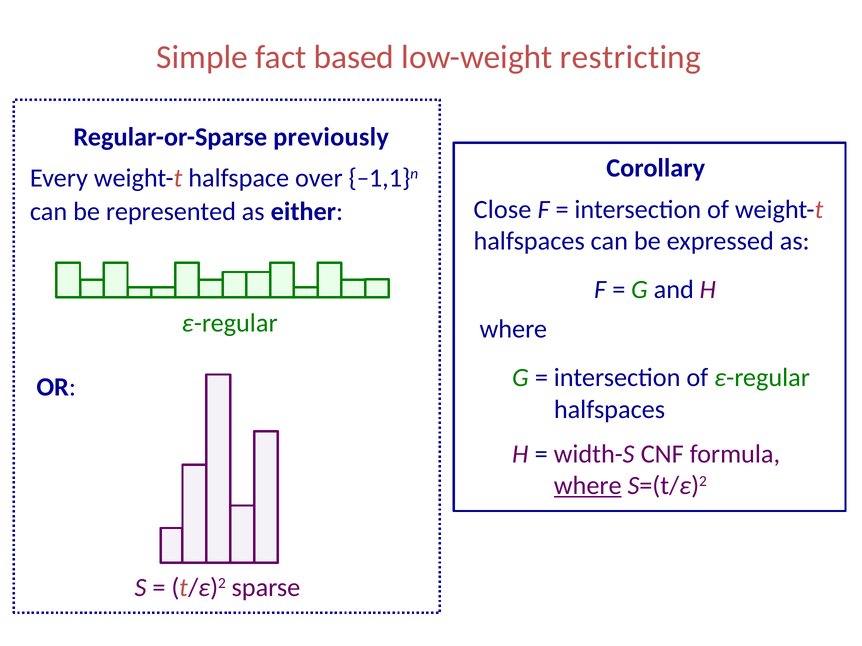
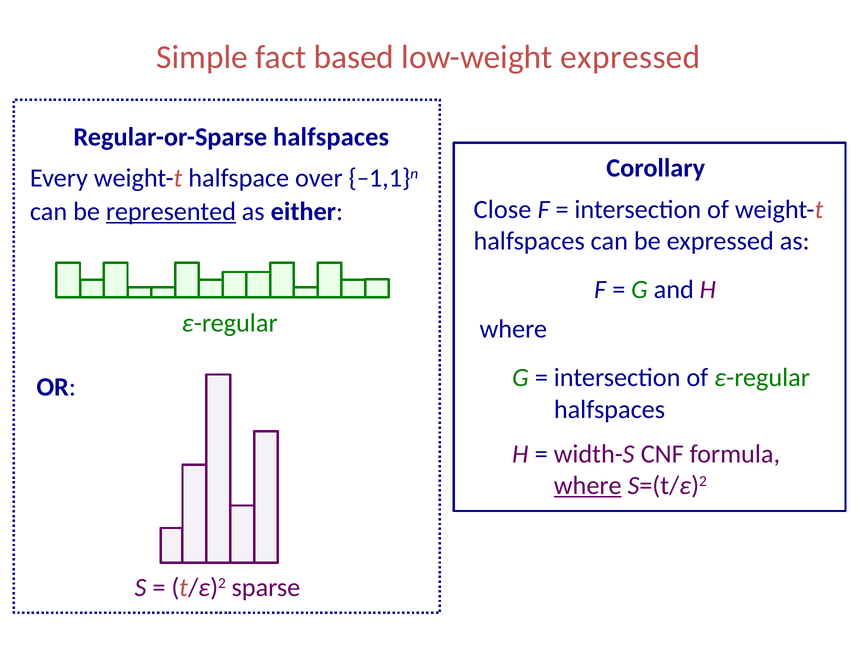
low-weight restricting: restricting -> expressed
Regular-or-Sparse previously: previously -> halfspaces
represented underline: none -> present
